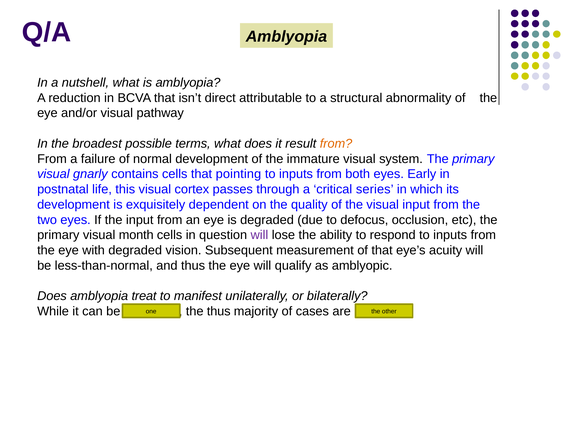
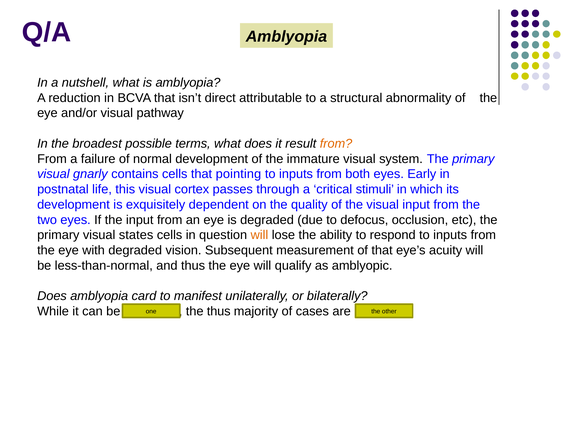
series: series -> stimuli
month: month -> states
will at (259, 235) colour: purple -> orange
treat: treat -> card
